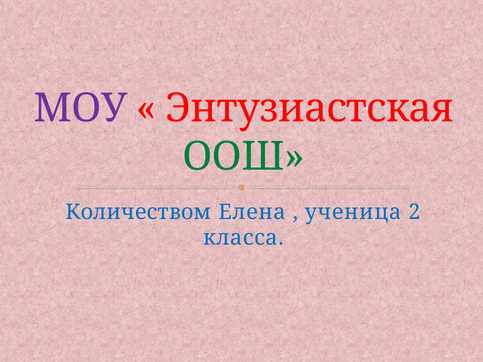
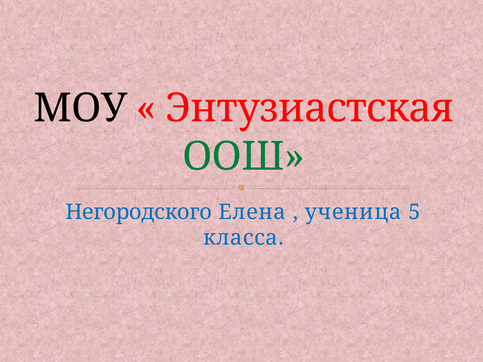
МОУ colour: purple -> black
Количеством: Количеством -> Негородского
2: 2 -> 5
